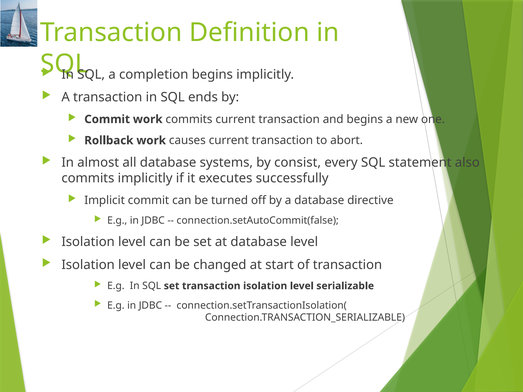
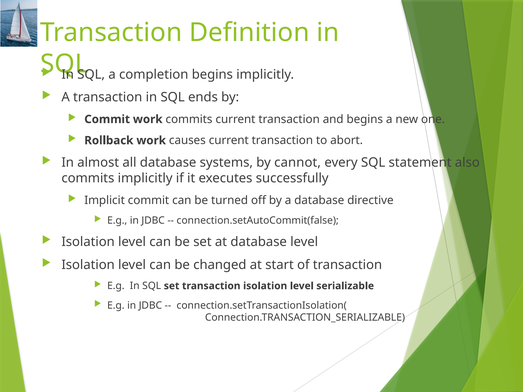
consist: consist -> cannot
